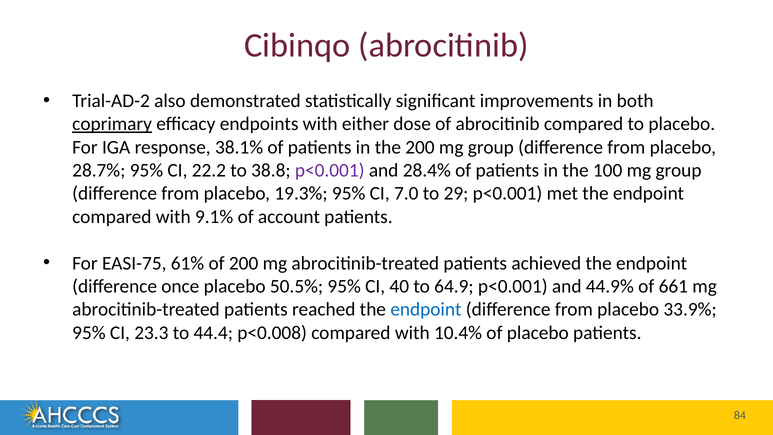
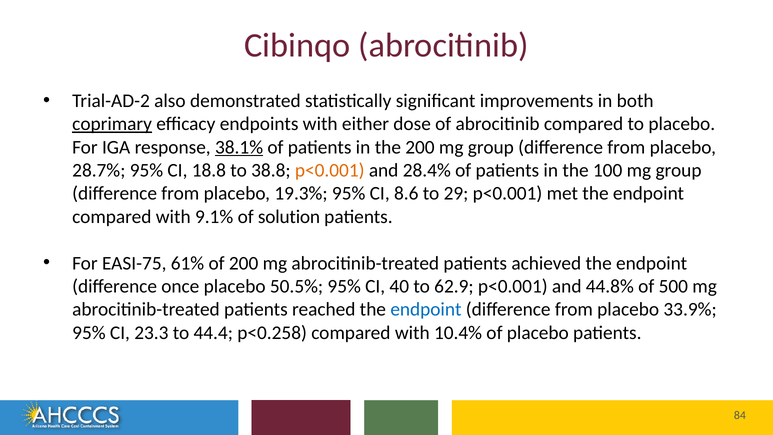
38.1% underline: none -> present
22.2: 22.2 -> 18.8
p<0.001 at (330, 170) colour: purple -> orange
7.0: 7.0 -> 8.6
account: account -> solution
64.9: 64.9 -> 62.9
44.9%: 44.9% -> 44.8%
661: 661 -> 500
p<0.008: p<0.008 -> p<0.258
